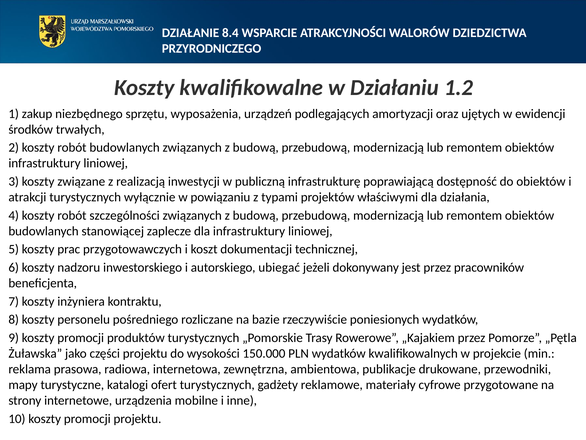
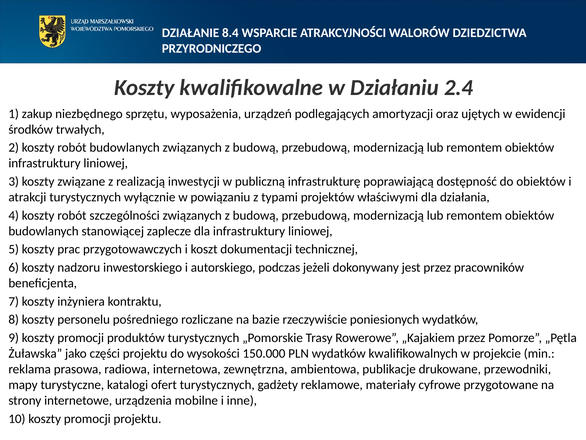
1.2: 1.2 -> 2.4
ubiegać: ubiegać -> podczas
